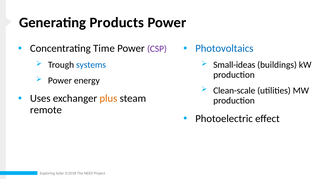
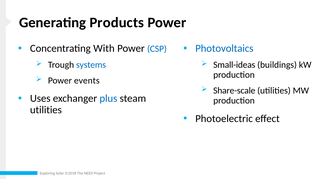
Time: Time -> With
CSP colour: purple -> blue
energy: energy -> events
Clean-scale: Clean-scale -> Share-scale
plus colour: orange -> blue
remote at (46, 110): remote -> utilities
